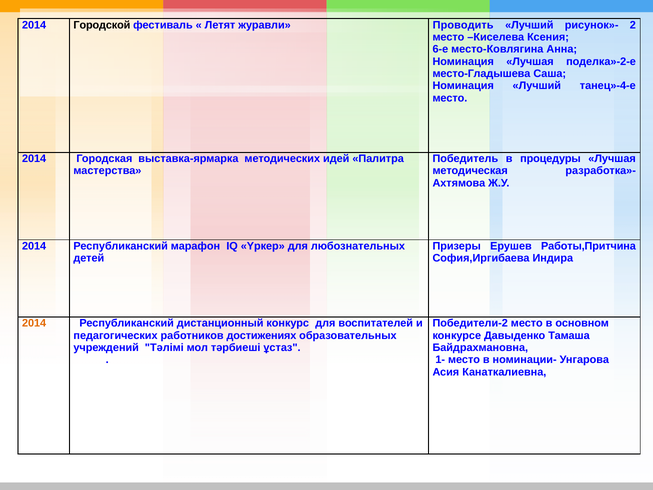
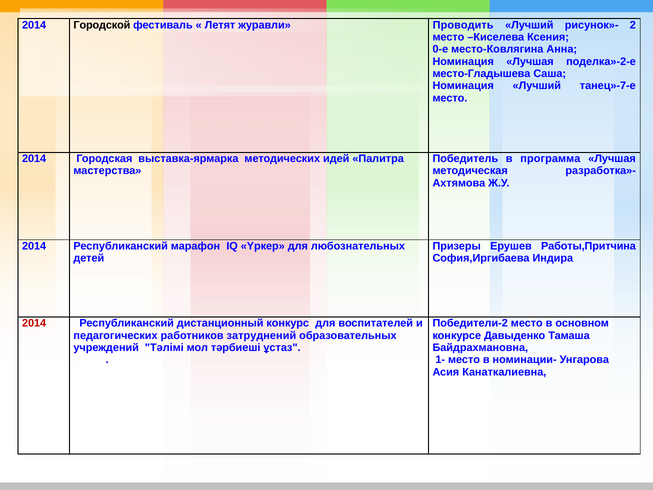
6-е: 6-е -> 0-е
танец»-4-е: танец»-4-е -> танец»-7-е
процедуры: процедуры -> программа
2014 at (34, 323) colour: orange -> red
достижениях: достижениях -> затруднений
